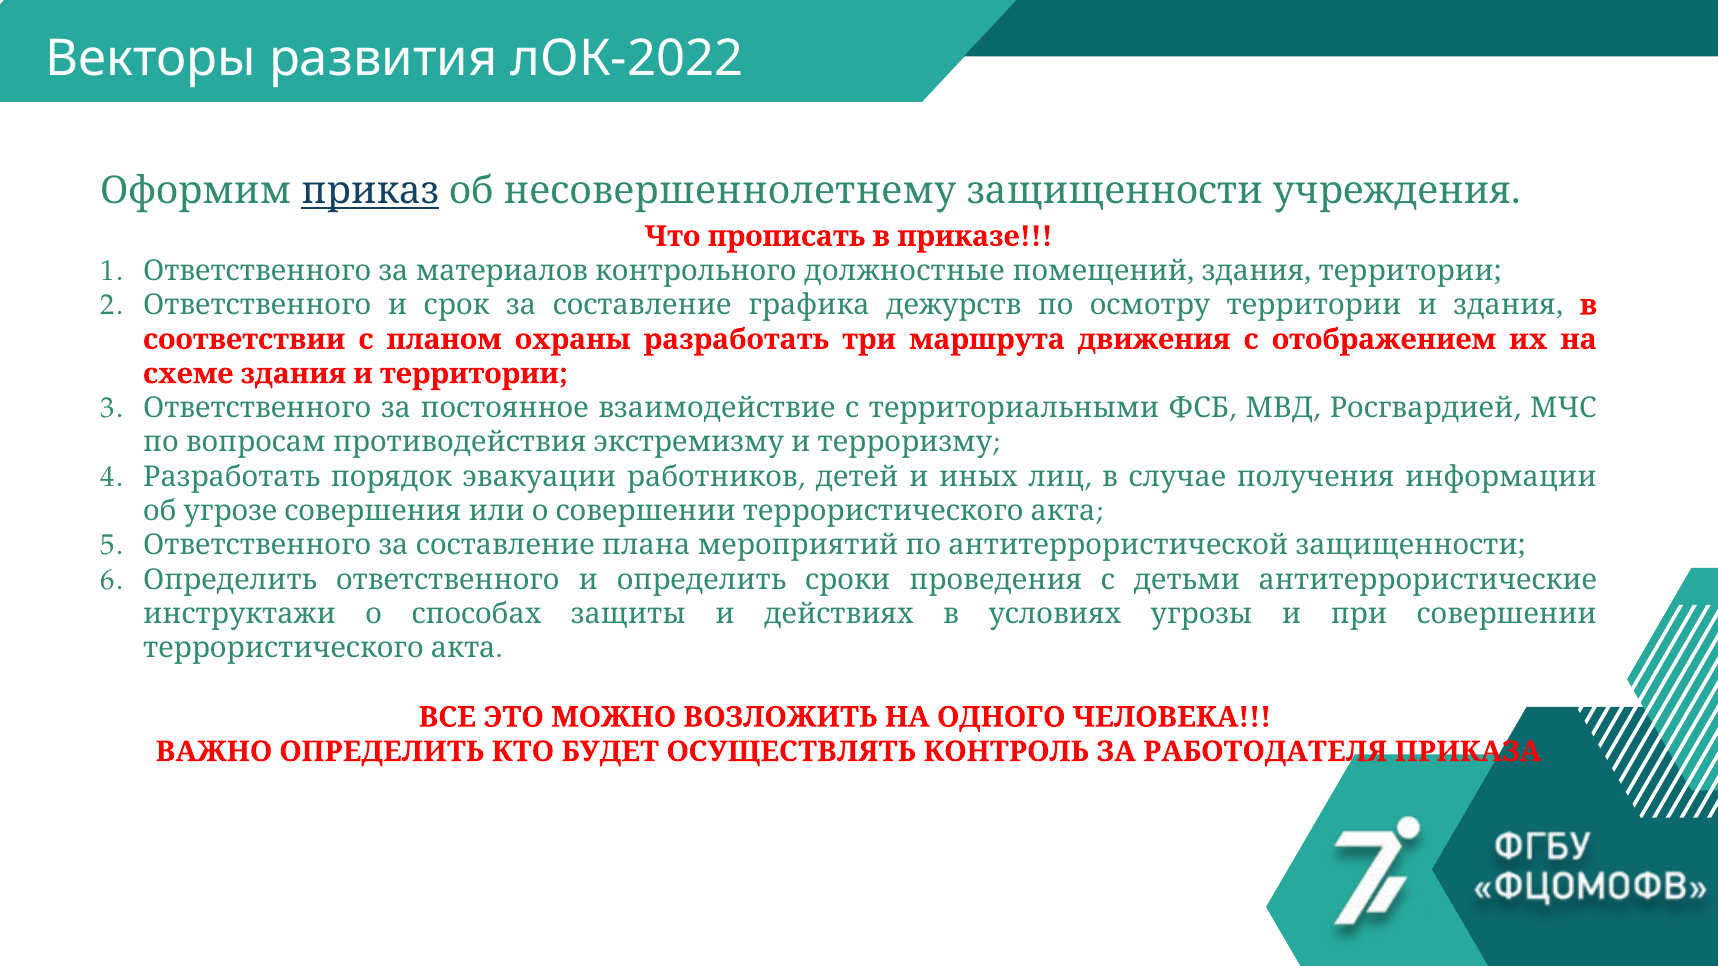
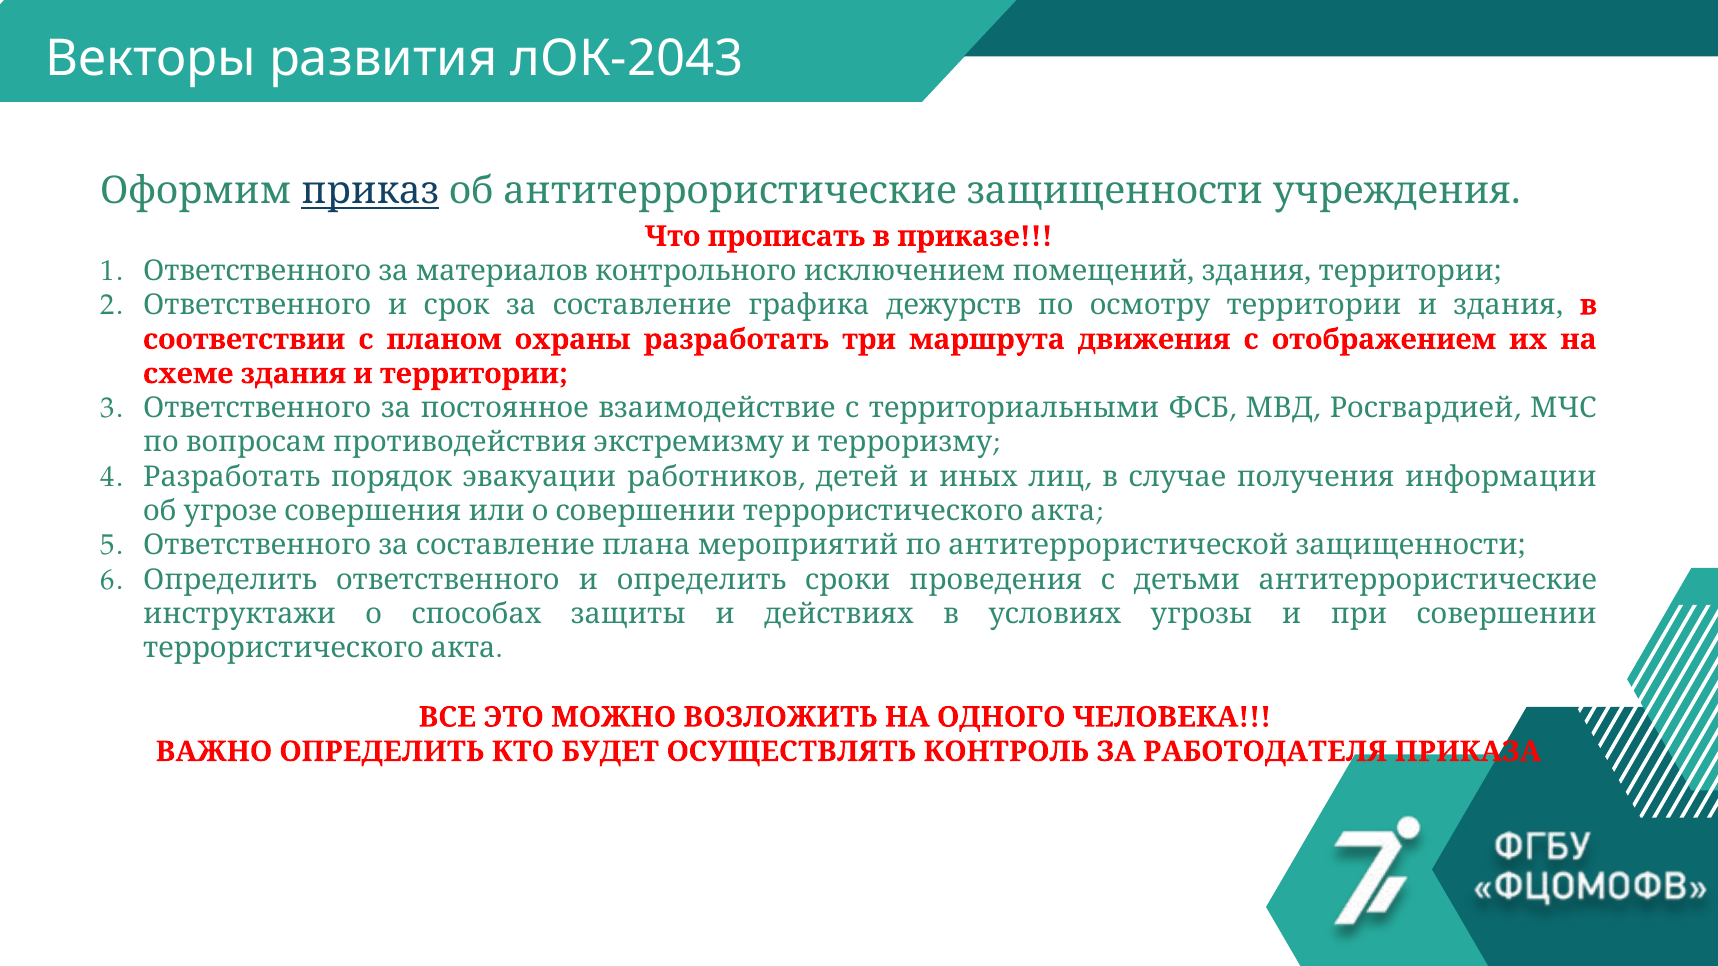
лОК-2022: лОК-2022 -> лОК-2043
об несовершеннолетнему: несовершеннолетнему -> антитеррористические
должностные: должностные -> исключением
